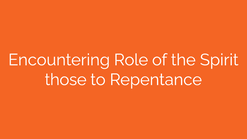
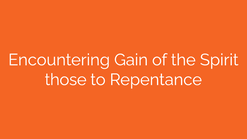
Role: Role -> Gain
